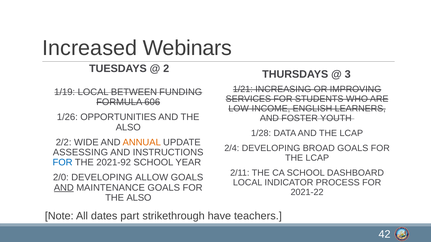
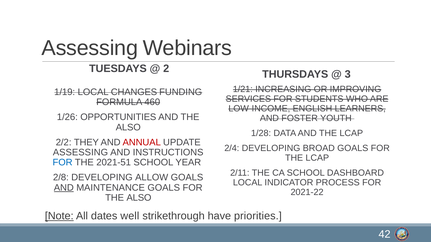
Increased at (90, 48): Increased -> Assessing
BETWEEN: BETWEEN -> CHANGES
606: 606 -> 460
WIDE: WIDE -> THEY
ANNUAL colour: orange -> red
2021-92: 2021-92 -> 2021-51
2/0: 2/0 -> 2/8
Note underline: none -> present
part: part -> well
teachers: teachers -> priorities
